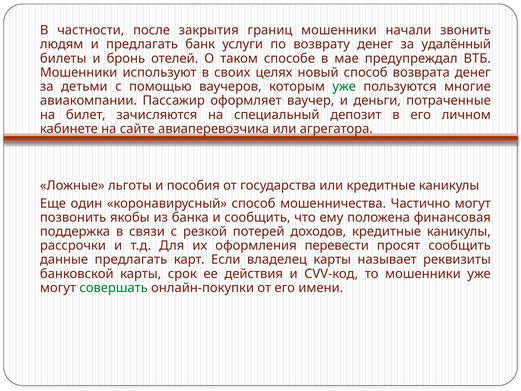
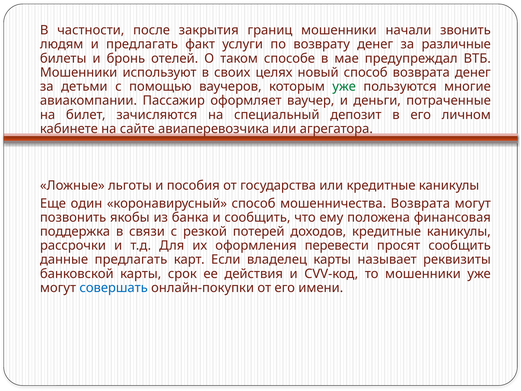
банк: банк -> факт
удалённый: удалённый -> различные
мошенничества Частично: Частично -> Возврата
совершать colour: green -> blue
